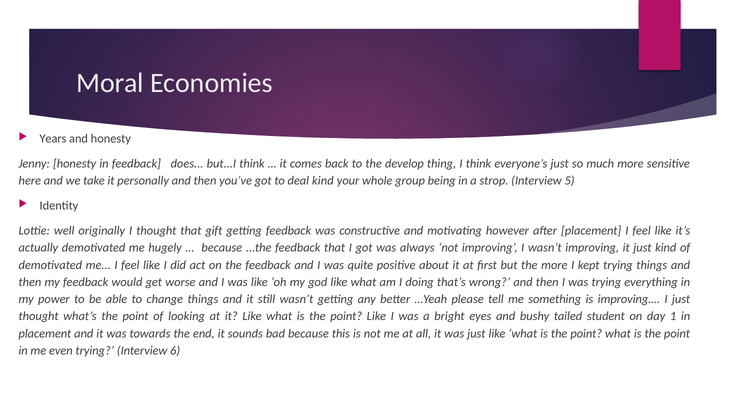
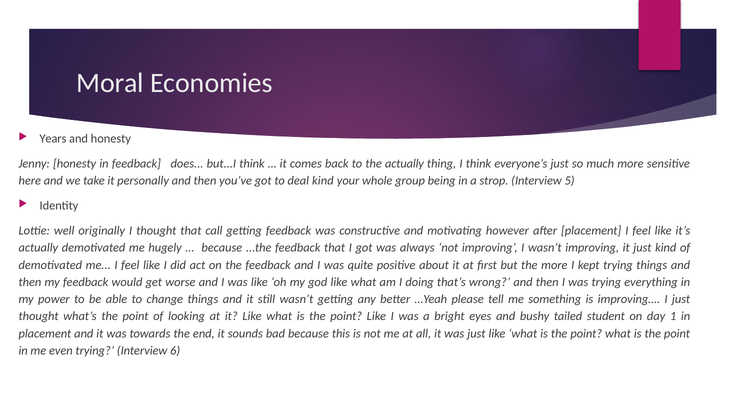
the develop: develop -> actually
gift: gift -> call
